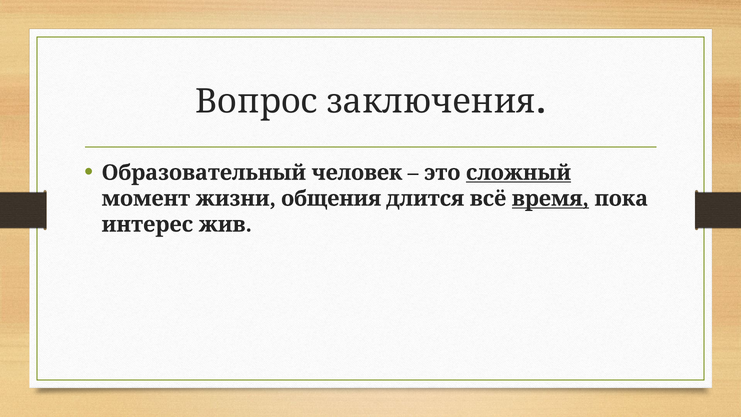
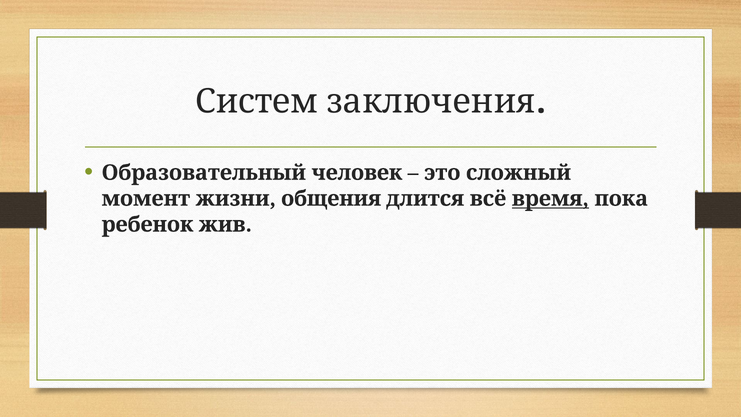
Вопрос: Вопрос -> Систем
сложный underline: present -> none
интерес: интерес -> ребенок
